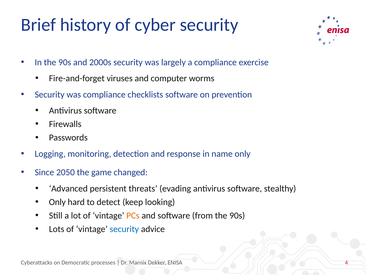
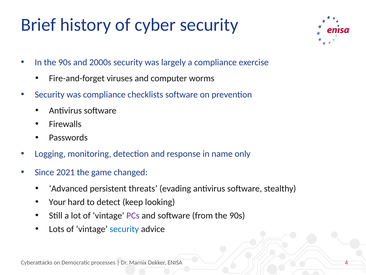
2050: 2050 -> 2021
Only at (57, 202): Only -> Your
PCs colour: orange -> purple
